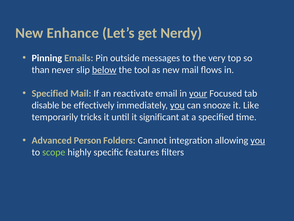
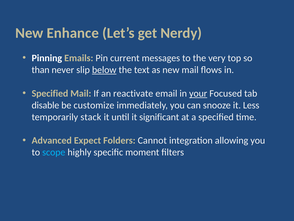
outside: outside -> current
tool: tool -> text
effectively: effectively -> customize
you at (177, 105) underline: present -> none
Like: Like -> Less
tricks: tricks -> stack
Person: Person -> Expect
you at (258, 140) underline: present -> none
scope colour: light green -> light blue
features: features -> moment
